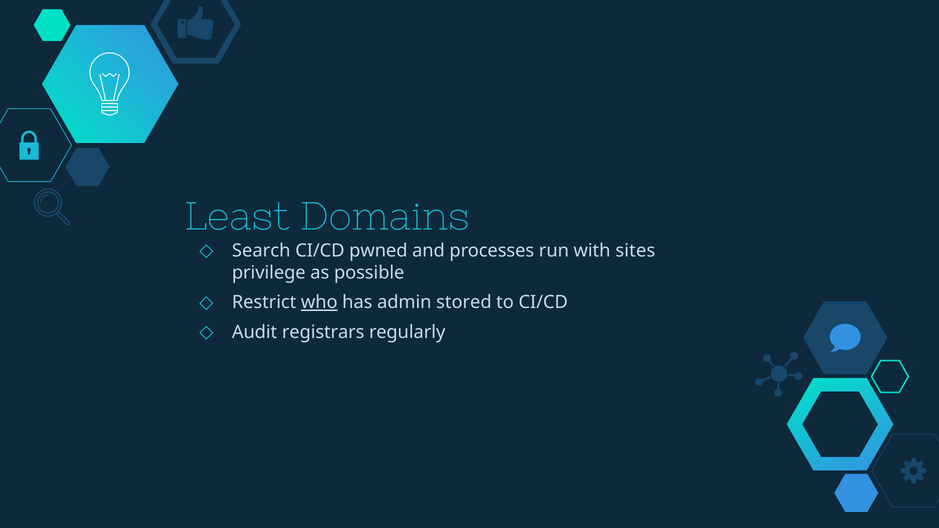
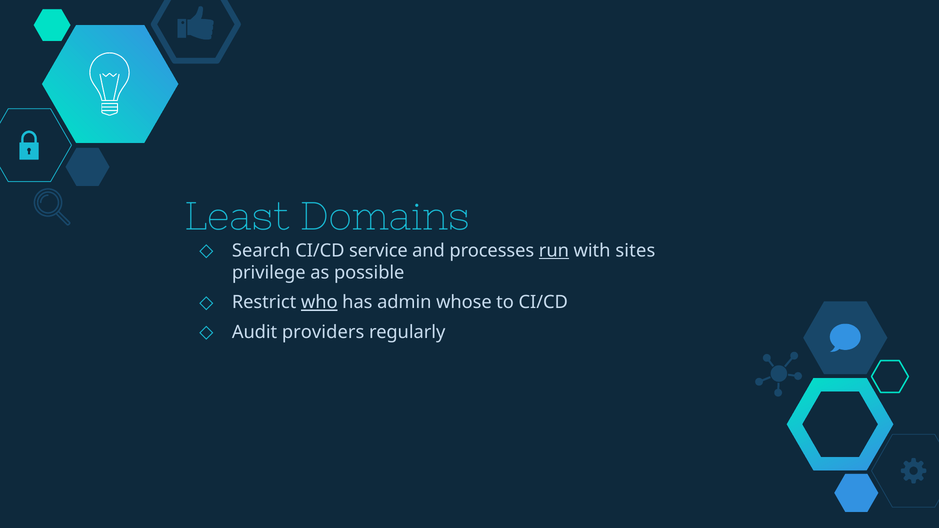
pwned: pwned -> service
run underline: none -> present
stored: stored -> whose
registrars: registrars -> providers
